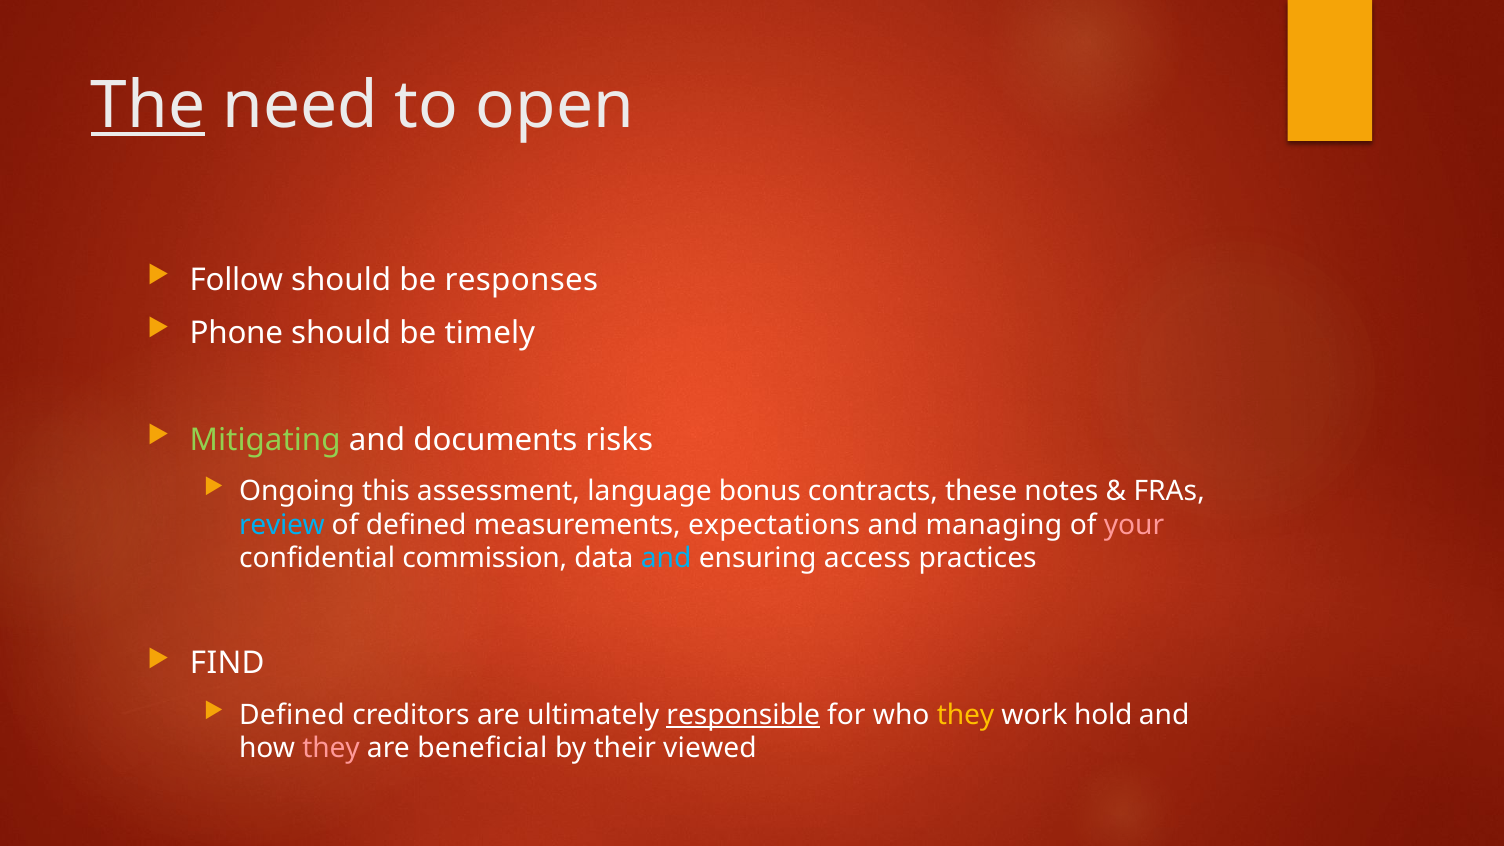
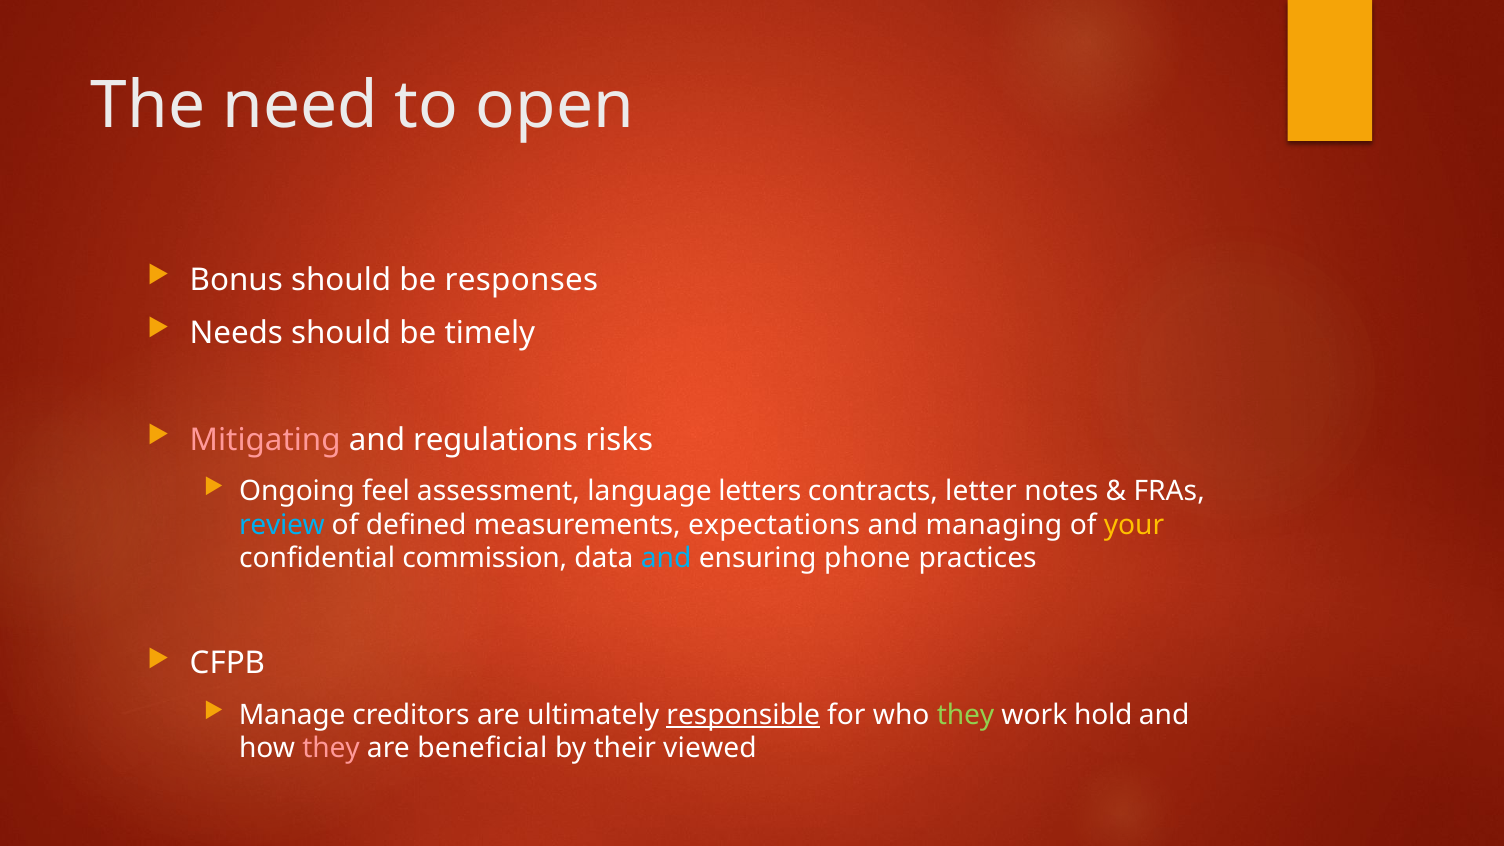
The underline: present -> none
Follow: Follow -> Bonus
Phone: Phone -> Needs
Mitigating colour: light green -> pink
documents: documents -> regulations
this: this -> feel
bonus: bonus -> letters
these: these -> letter
your colour: pink -> yellow
access: access -> phone
FIND: FIND -> CFPB
Defined at (292, 715): Defined -> Manage
they at (966, 715) colour: yellow -> light green
